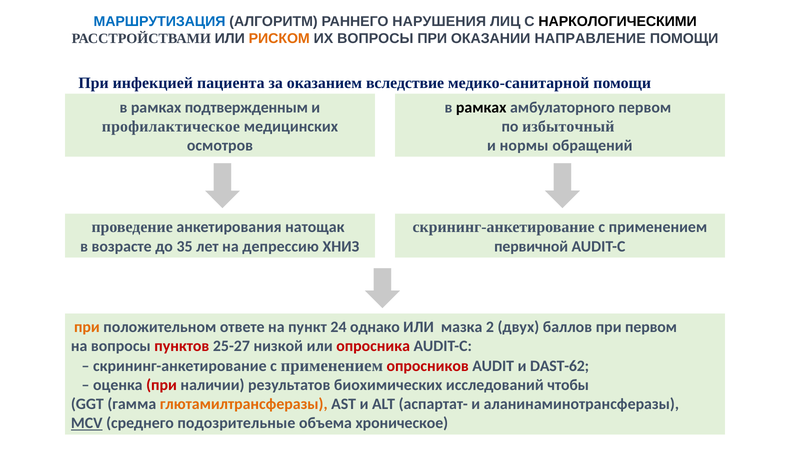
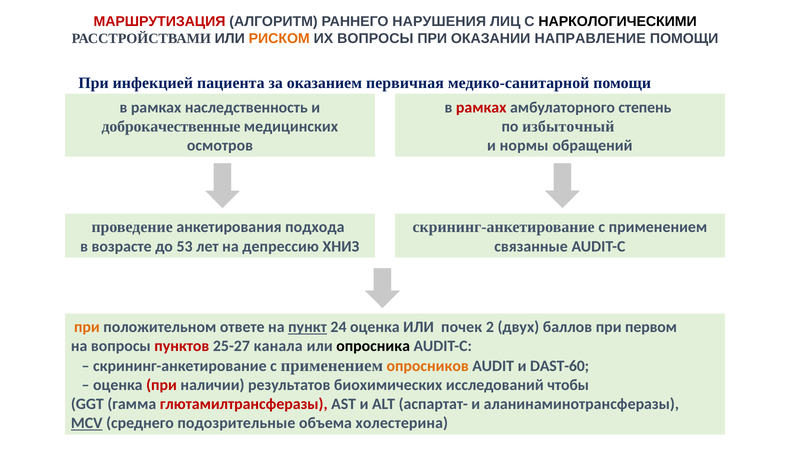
МАРШРУТИЗАЦИЯ colour: blue -> red
вследствие: вследствие -> первичная
подтвержденным: подтвержденным -> наследственность
рамках at (481, 107) colour: black -> red
амбулаторного первом: первом -> степень
профилактическое: профилактическое -> доброкачественные
натощак: натощак -> подхода
35: 35 -> 53
первичной: первичной -> связанные
пункт underline: none -> present
24 однако: однако -> оценка
мазка: мазка -> почек
низкой: низкой -> канала
опросника colour: red -> black
опросников colour: red -> orange
DAST-62: DAST-62 -> DAST-60
глютамилтрансферазы colour: orange -> red
хроническое: хроническое -> холестерина
